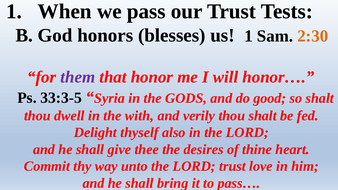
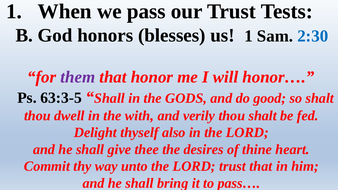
2:30 colour: orange -> blue
33:3-5: 33:3-5 -> 63:3-5
Syria at (110, 98): Syria -> Shall
trust love: love -> that
